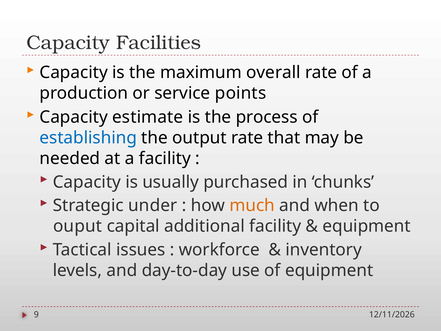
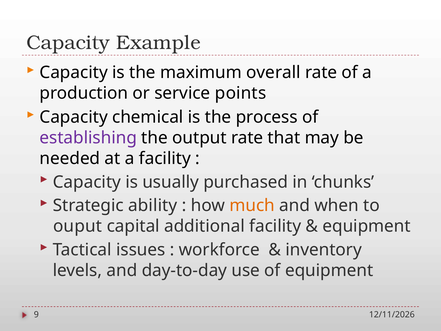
Facilities: Facilities -> Example
estimate: estimate -> chemical
establishing colour: blue -> purple
under: under -> ability
